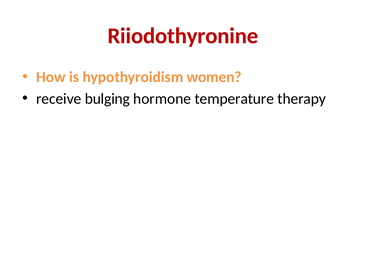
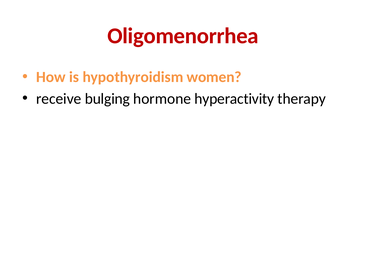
Riiodothyronine: Riiodothyronine -> Oligomenorrhea
temperature: temperature -> hyperactivity
